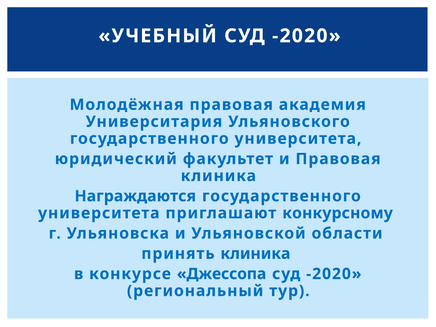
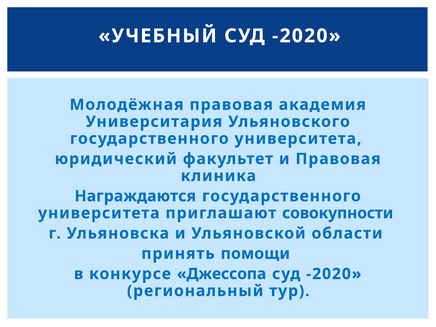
конкурсному: конкурсному -> совокупности
принять клиника: клиника -> помощи
